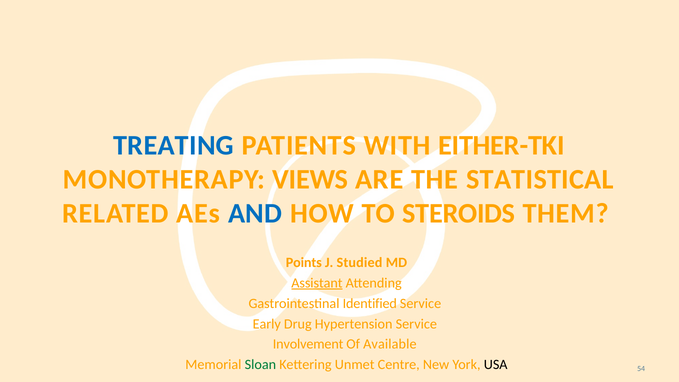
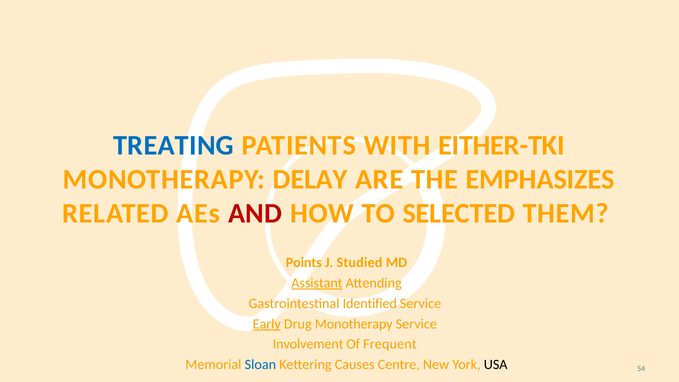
VIEWS: VIEWS -> DELAY
STATISTICAL: STATISTICAL -> EMPHASIZES
AND colour: blue -> red
STEROIDS: STEROIDS -> SELECTED
Early underline: none -> present
Drug Hypertension: Hypertension -> Monotherapy
Available: Available -> Frequent
Sloan colour: green -> blue
Unmet: Unmet -> Causes
